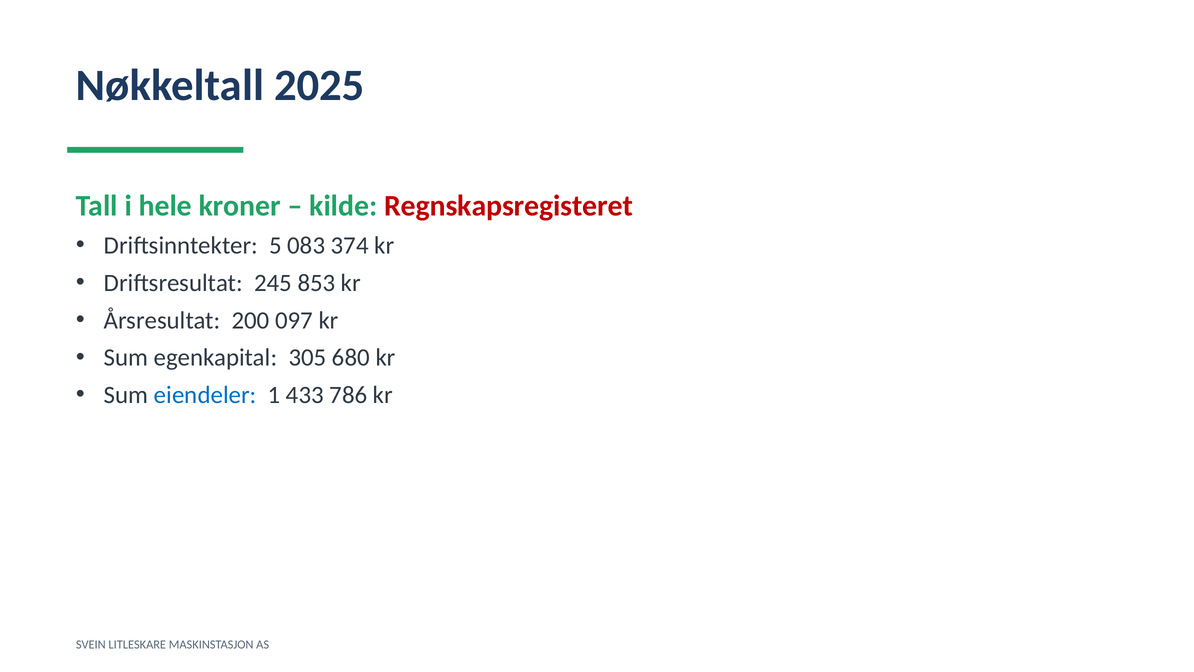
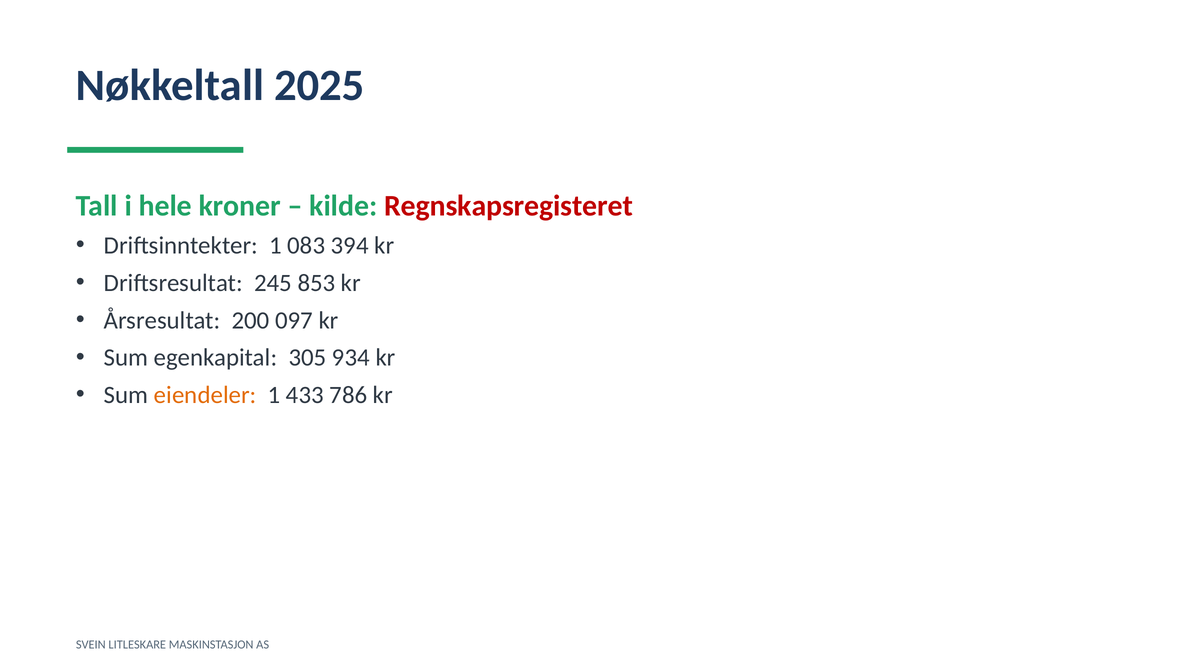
Driftsinntekter 5: 5 -> 1
374: 374 -> 394
680: 680 -> 934
eiendeler colour: blue -> orange
